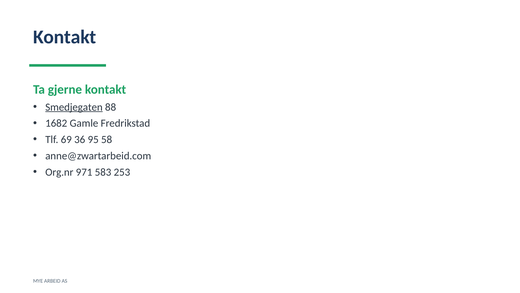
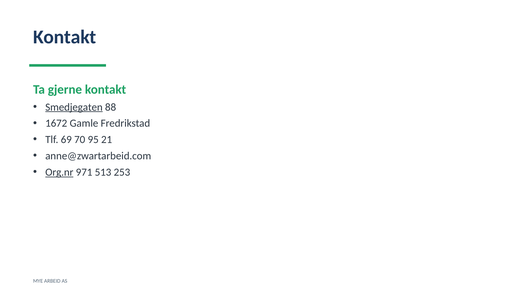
1682: 1682 -> 1672
36: 36 -> 70
58: 58 -> 21
Org.nr underline: none -> present
583: 583 -> 513
